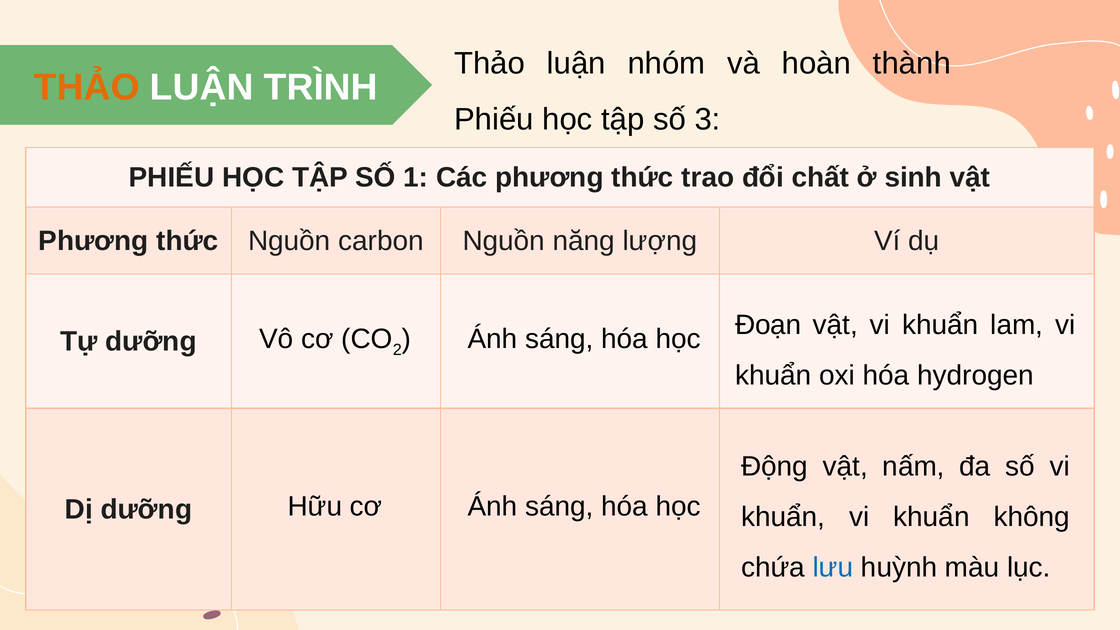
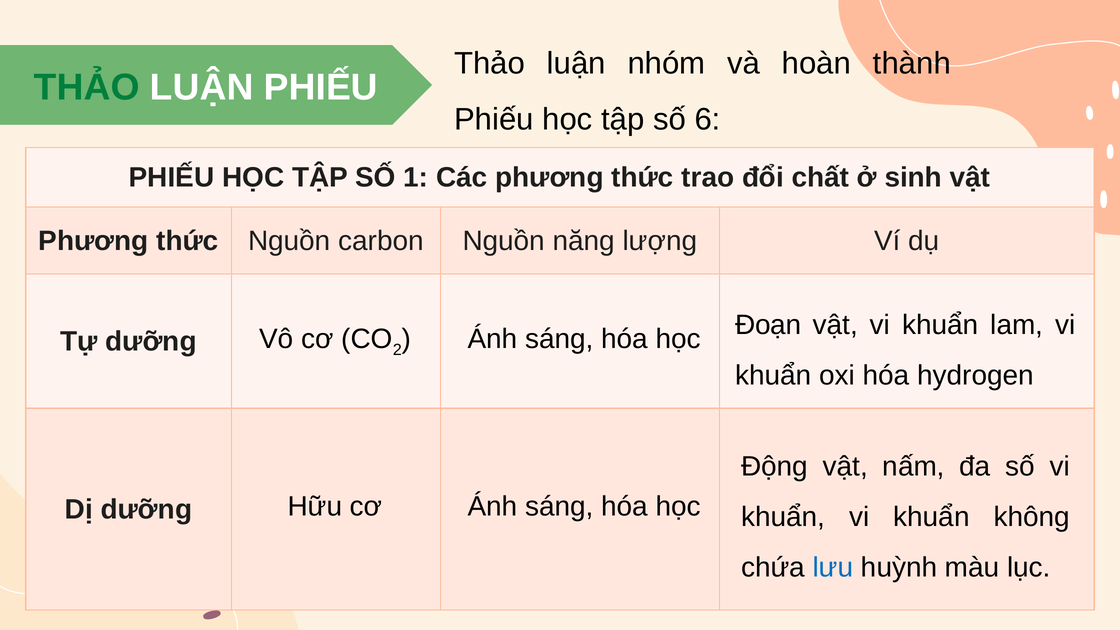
THẢO at (87, 88) colour: orange -> green
LUẬN TRÌNH: TRÌNH -> PHIẾU
3: 3 -> 6
